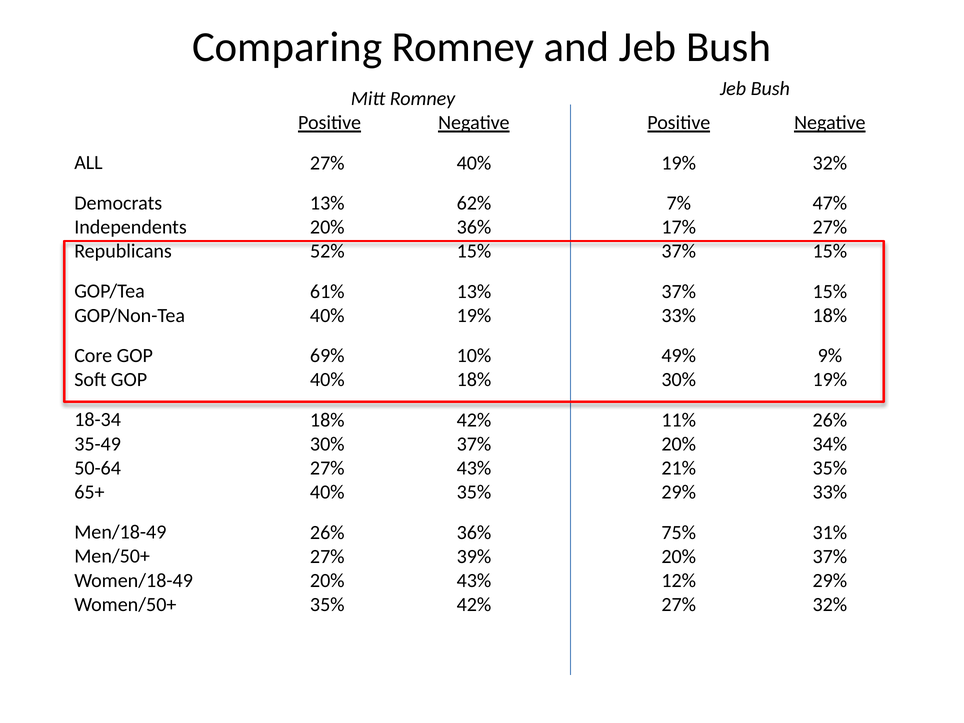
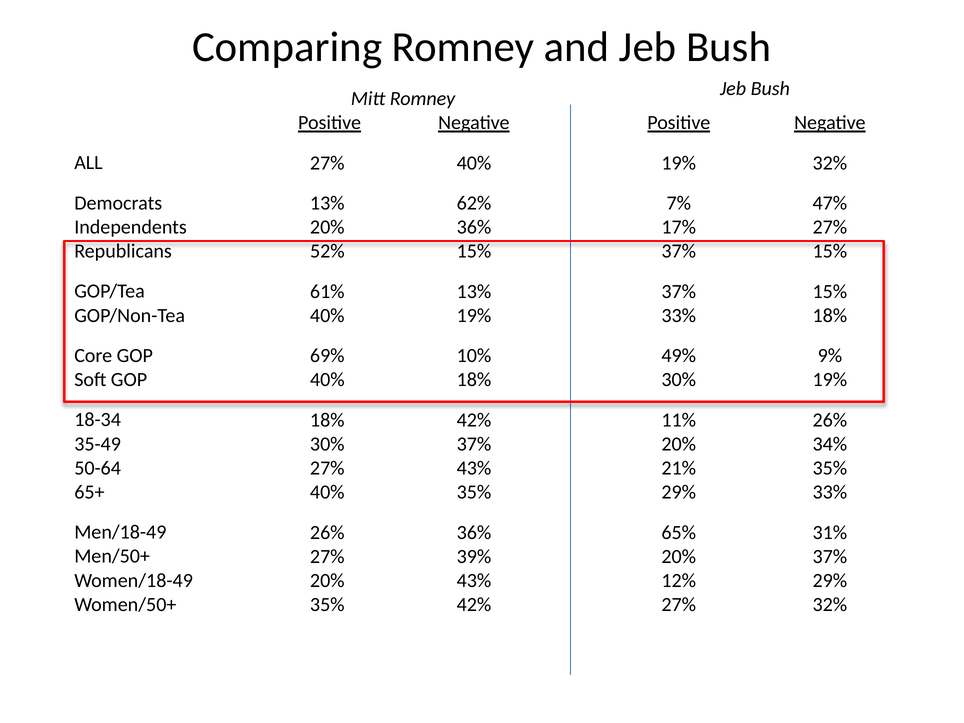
75%: 75% -> 65%
